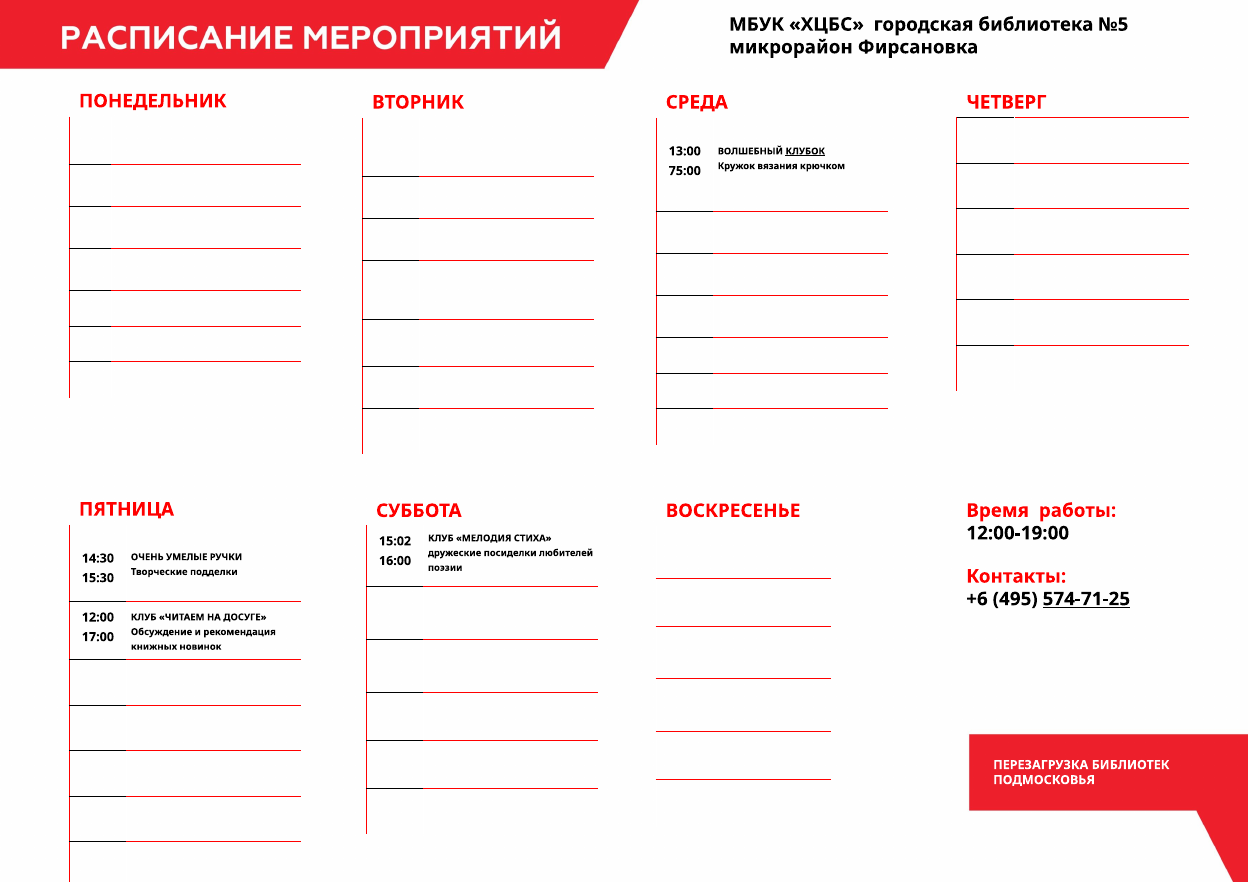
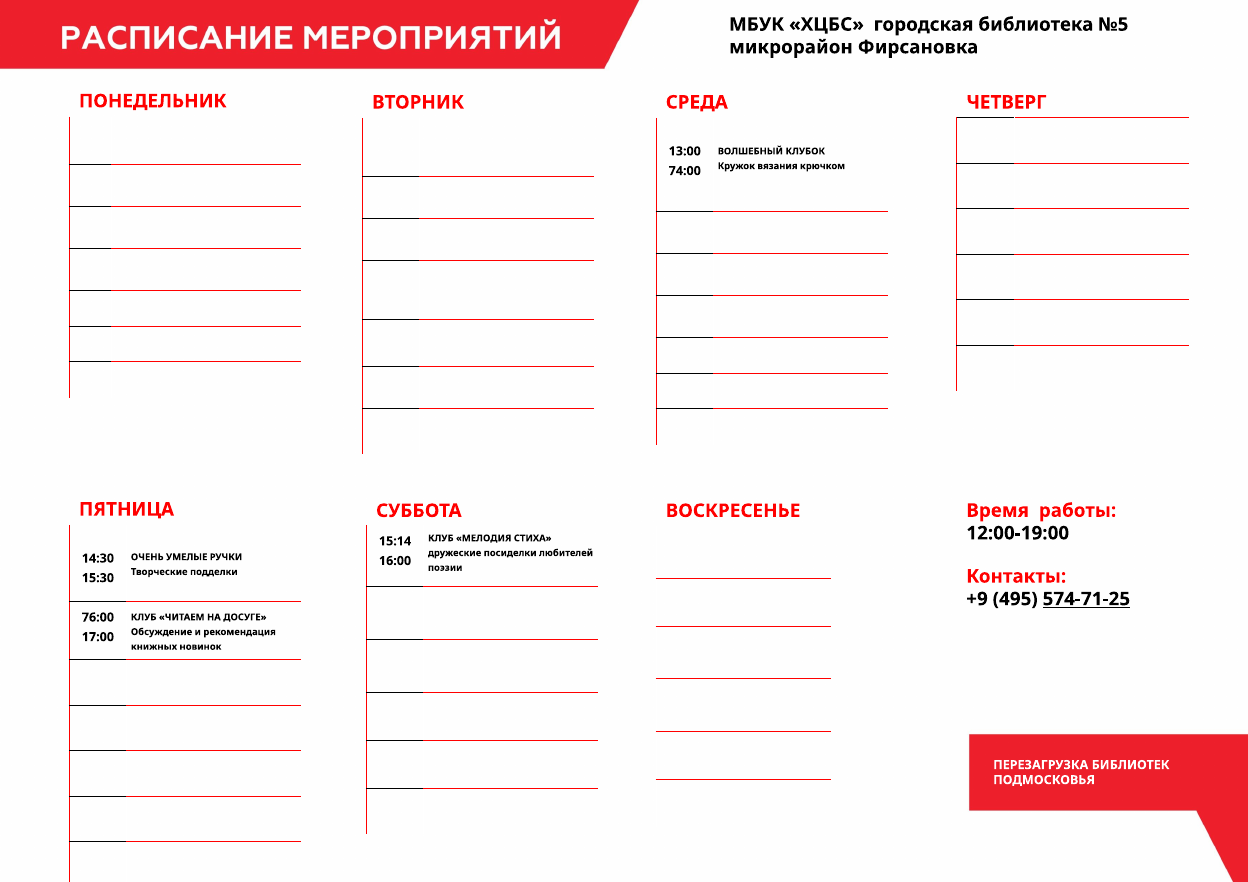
КЛУБОК underline: present -> none
75:00: 75:00 -> 74:00
15:02: 15:02 -> 15:14
+6: +6 -> +9
12:00: 12:00 -> 76:00
